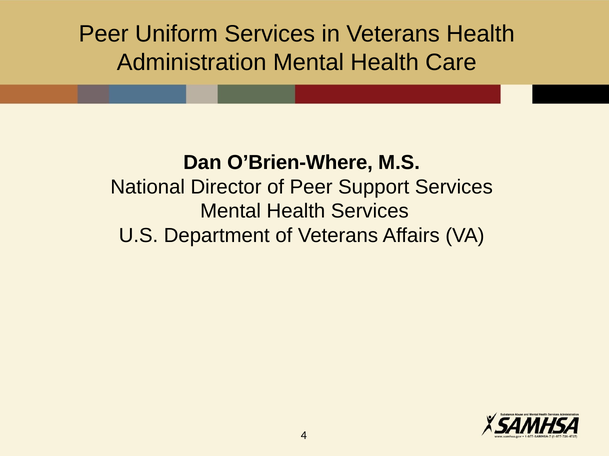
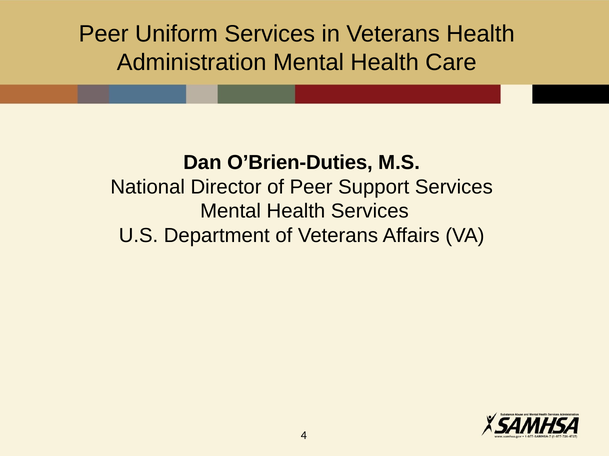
O’Brien-Where: O’Brien-Where -> O’Brien-Duties
